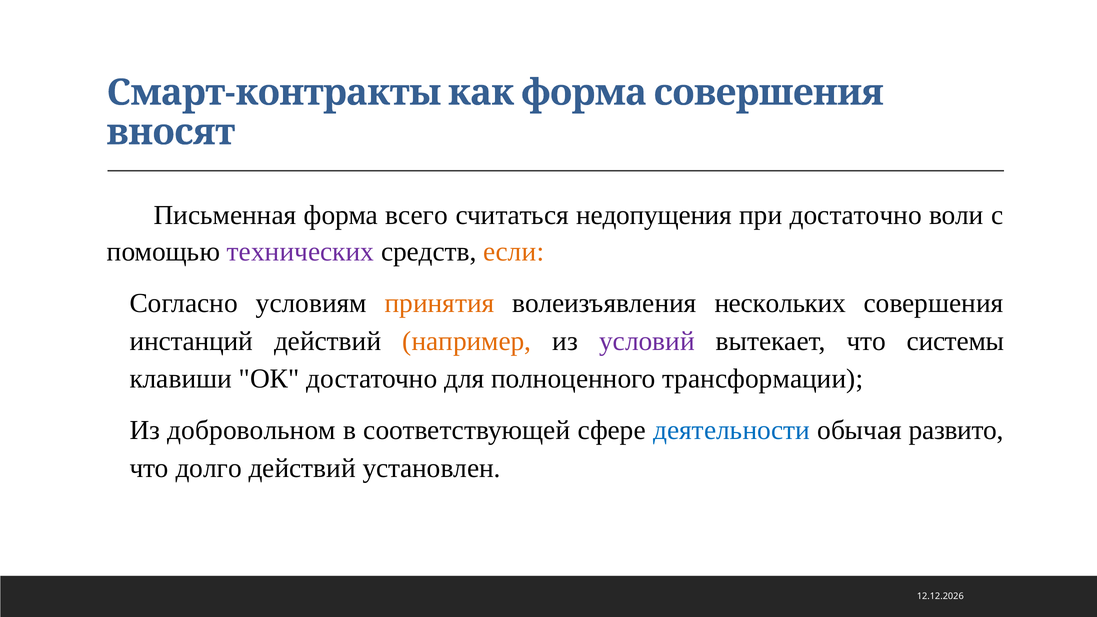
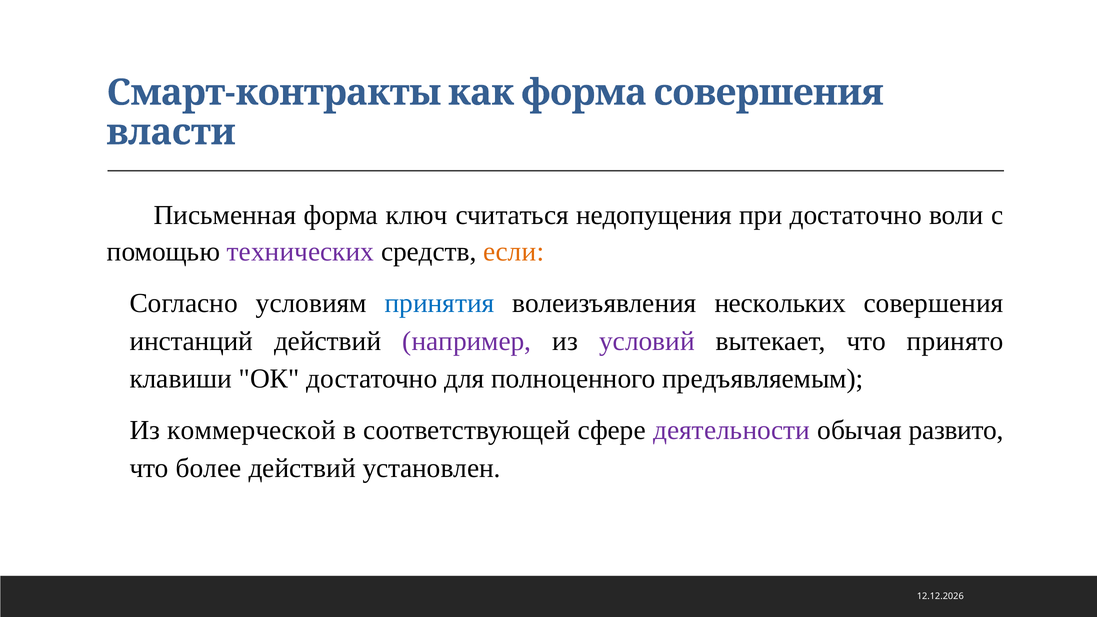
вносят: вносят -> власти
всего: всего -> ключ
принятия colour: orange -> blue
например colour: orange -> purple
системы: системы -> принято
трансформации: трансформации -> предъявляемым
добровольном: добровольном -> коммерческой
деятельности colour: blue -> purple
долго: долго -> более
